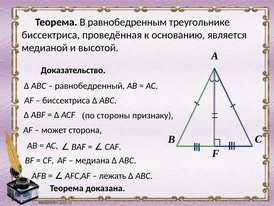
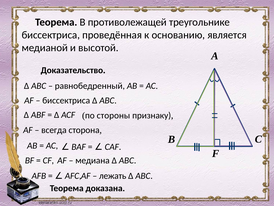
равнобедренным: равнобедренным -> противолежащей
может: может -> всегда
